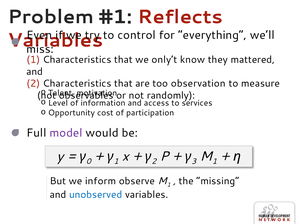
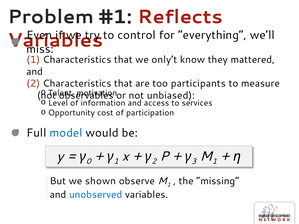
observation: observation -> participants
randomly: randomly -> unbiased
model colour: purple -> blue
inform: inform -> shown
